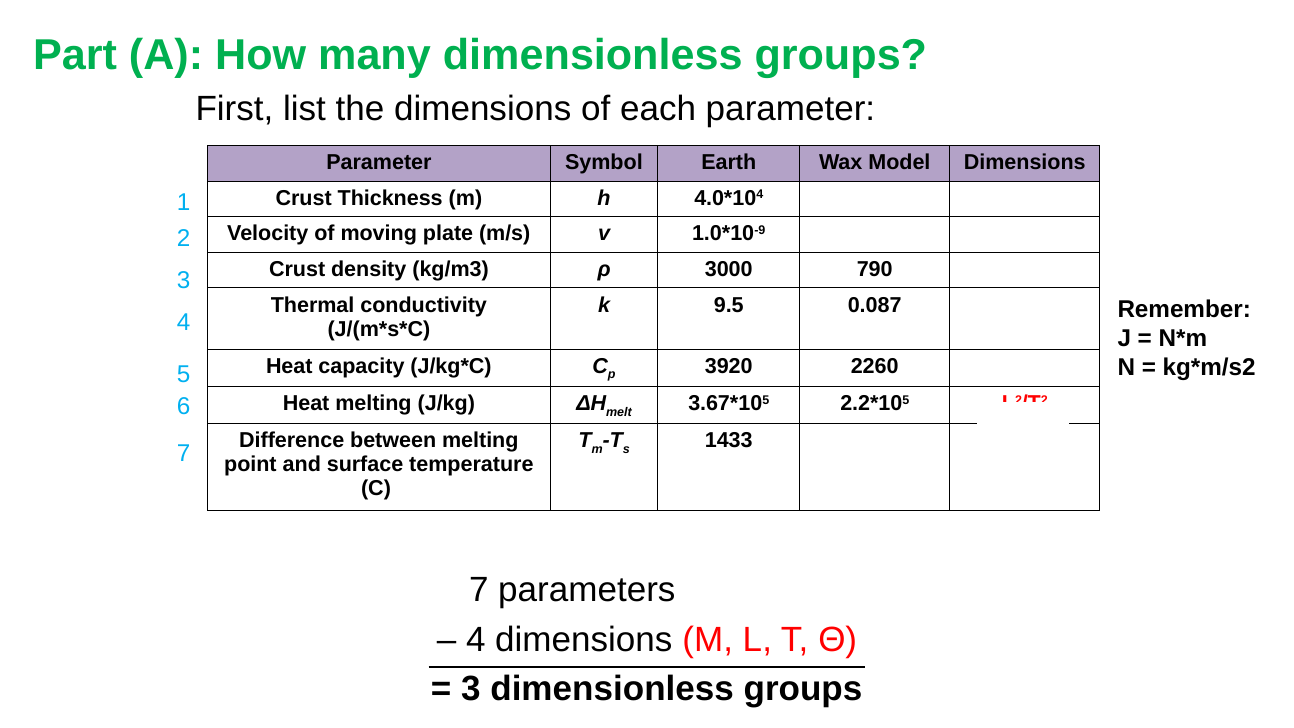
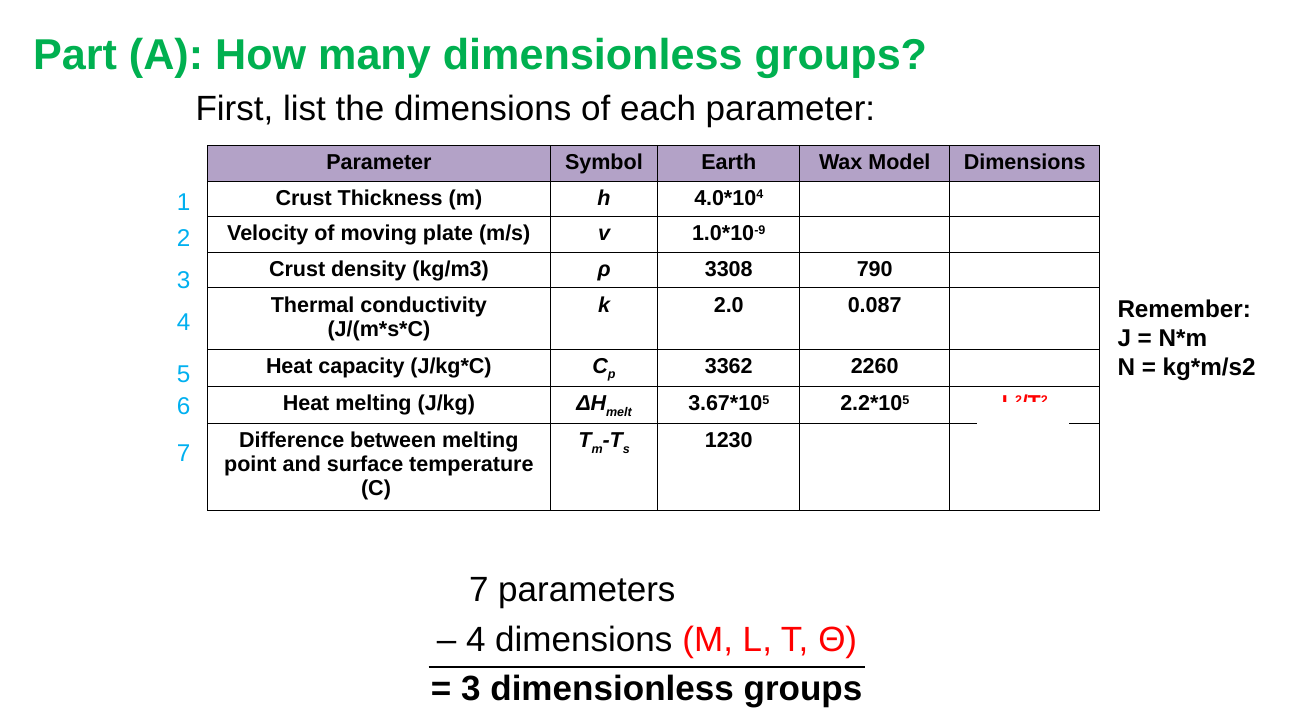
3000: 3000 -> 3308
9.5: 9.5 -> 2.0
3920: 3920 -> 3362
1433: 1433 -> 1230
